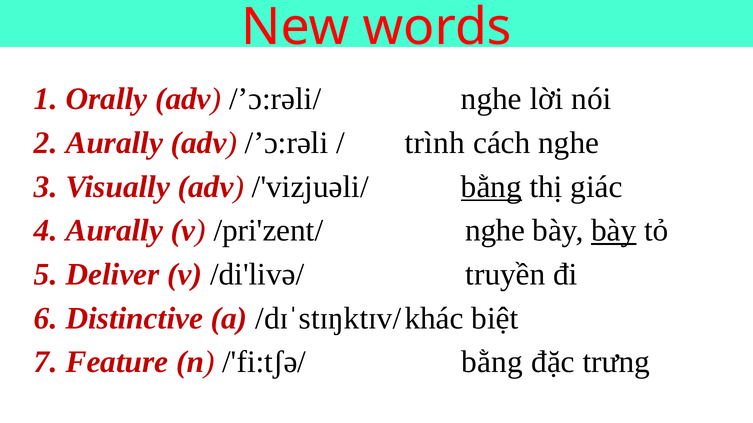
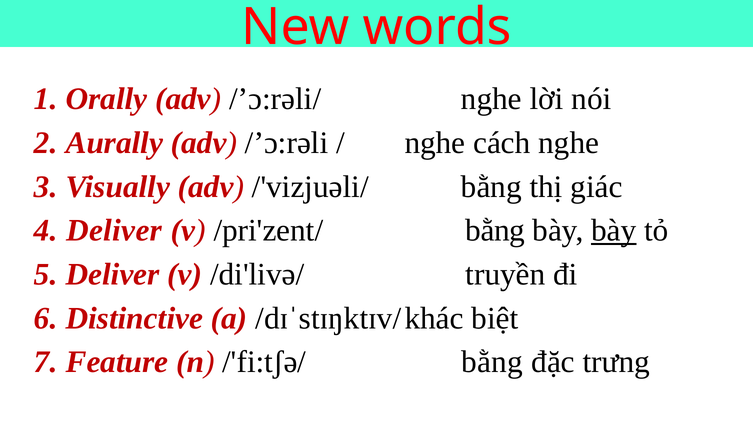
trình at (435, 143): trình -> nghe
bằng at (491, 187) underline: present -> none
Aurally at (114, 231): Aurally -> Deliver
/pri'zent/ nghe: nghe -> bằng
